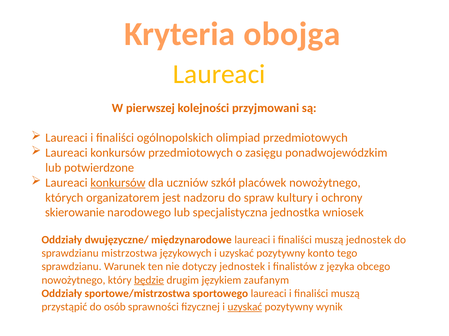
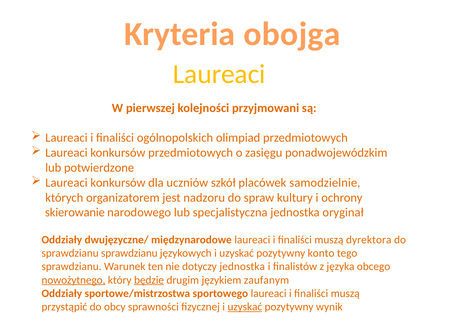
konkursów at (118, 183) underline: present -> none
placówek nowożytnego: nowożytnego -> samodzielnie
wniosek: wniosek -> oryginał
muszą jednostek: jednostek -> dyrektora
sprawdzianu mistrzostwa: mistrzostwa -> sprawdzianu
dotyczy jednostek: jednostek -> jednostka
nowożytnego at (73, 281) underline: none -> present
osób: osób -> obcy
